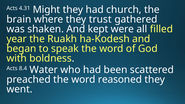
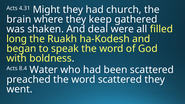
trust: trust -> keep
kept: kept -> deal
year: year -> long
word reasoned: reasoned -> scattered
